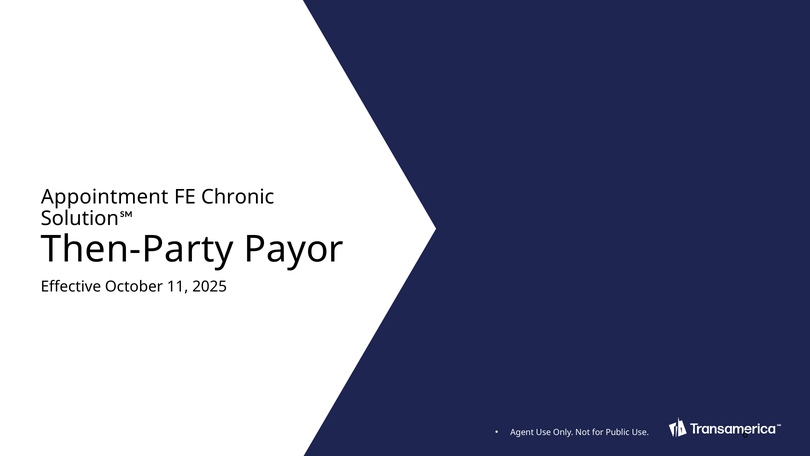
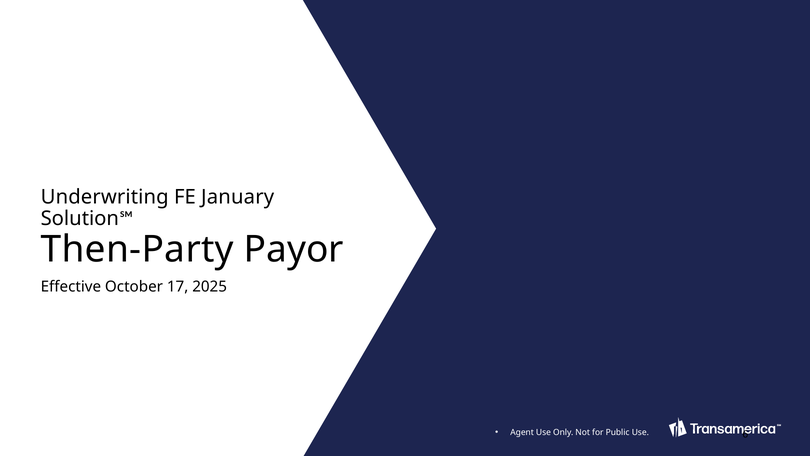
Appointment: Appointment -> Underwriting
Chronic: Chronic -> January
11: 11 -> 17
